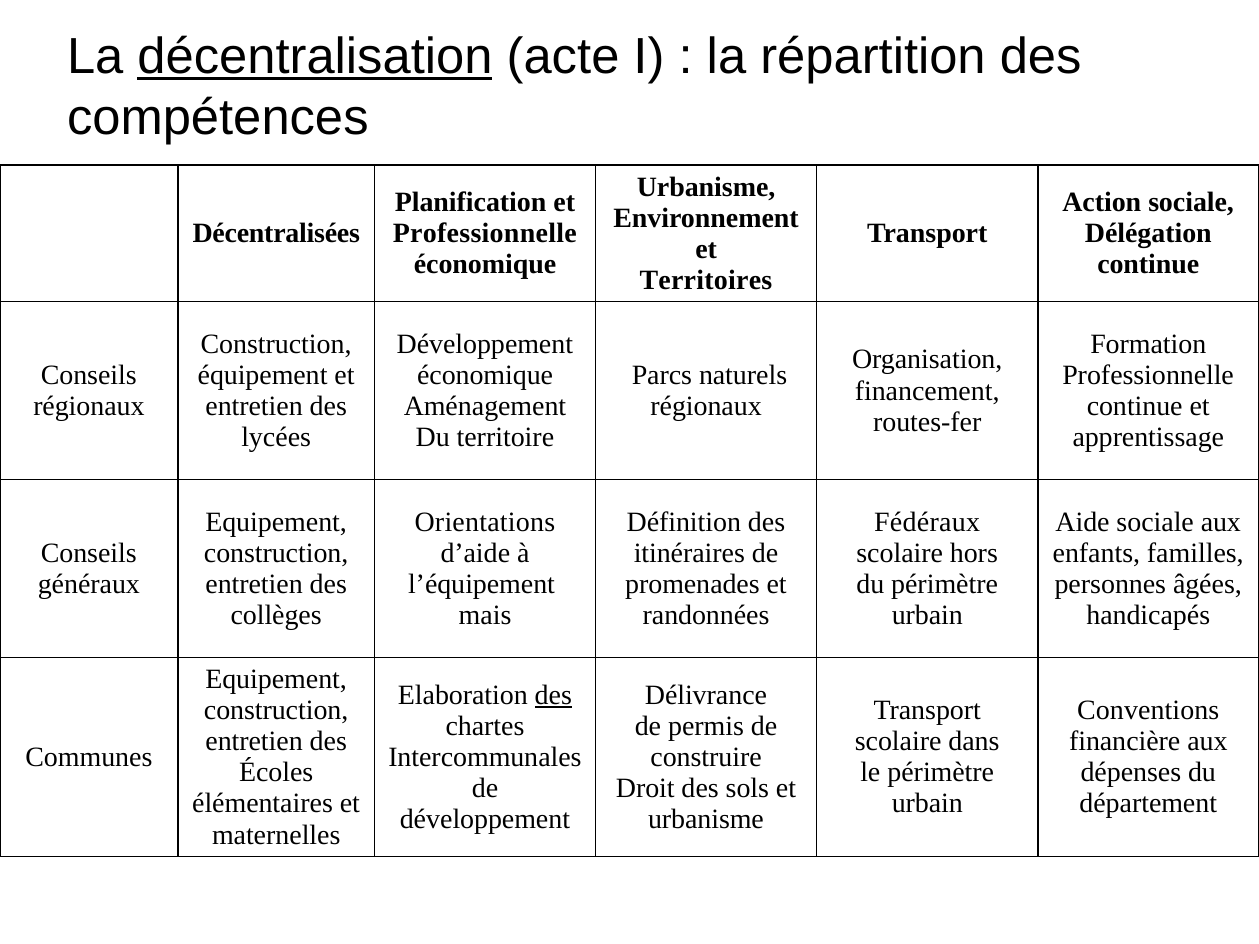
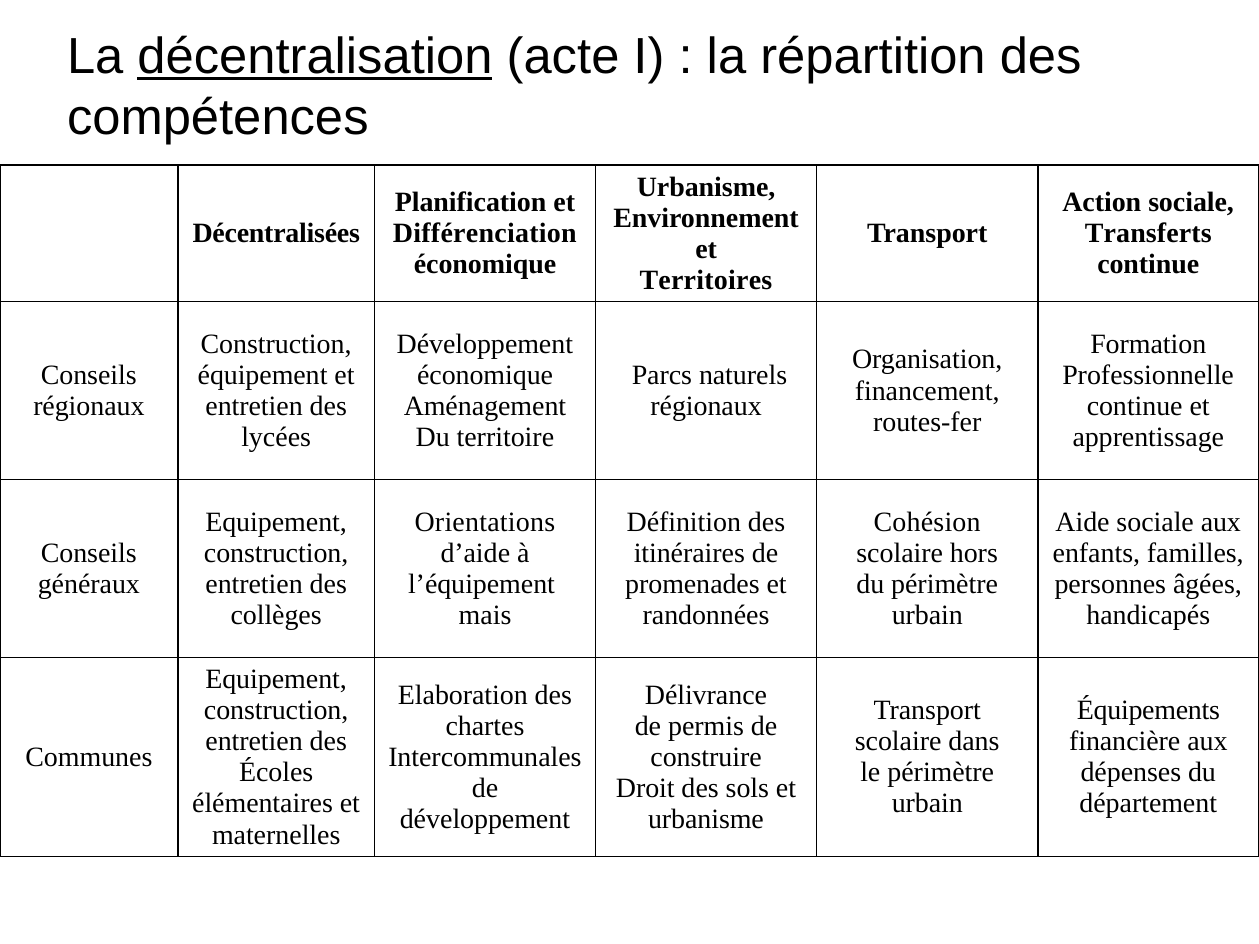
Professionnelle at (485, 234): Professionnelle -> Différenciation
Délégation: Délégation -> Transferts
Fédéraux: Fédéraux -> Cohésion
des at (553, 695) underline: present -> none
Conventions: Conventions -> Équipements
